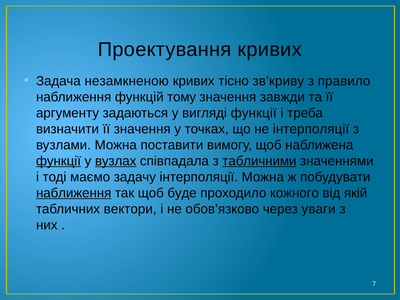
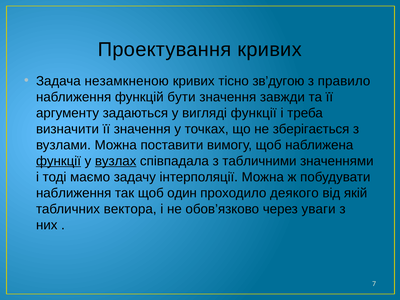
зв’криву: зв’криву -> зв’дугою
тому: тому -> бути
не інтерполяції: інтерполяції -> зберігається
табличними underline: present -> none
наближення at (74, 193) underline: present -> none
буде: буде -> один
кожного: кожного -> деякого
вектори: вектори -> вектора
